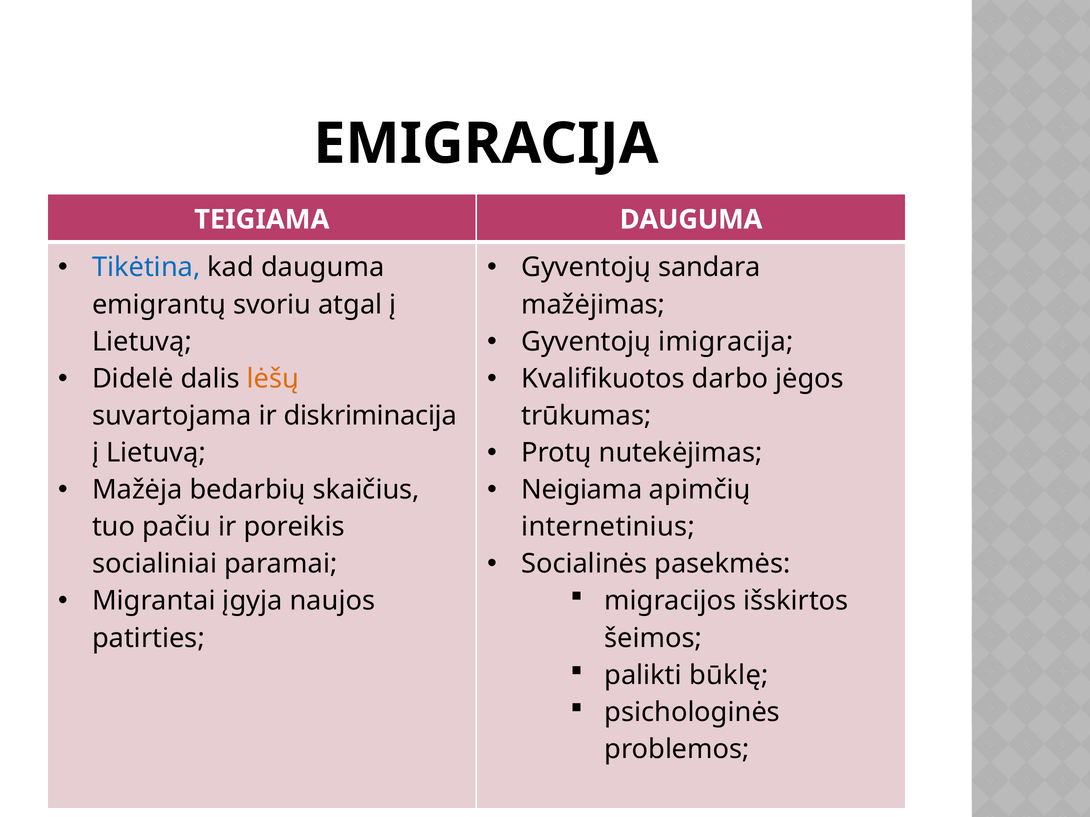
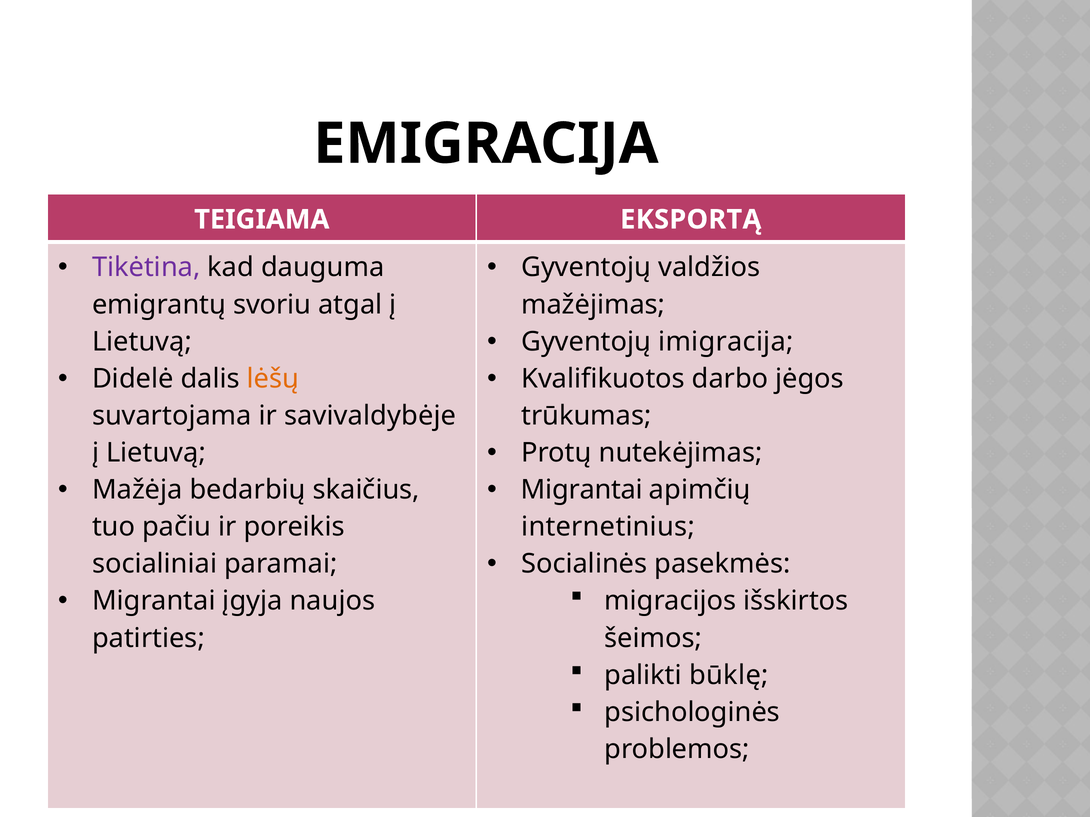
TEIGIAMA DAUGUMA: DAUGUMA -> EKSPORTĄ
Tikėtina colour: blue -> purple
sandara: sandara -> valdžios
diskriminacija: diskriminacija -> savivaldybėje
Neigiama at (582, 490): Neigiama -> Migrantai
